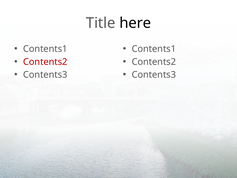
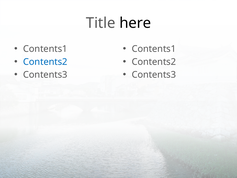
Contents2 at (45, 62) colour: red -> blue
